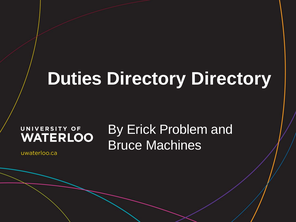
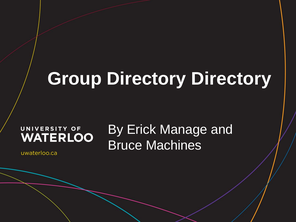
Duties: Duties -> Group
Problem: Problem -> Manage
